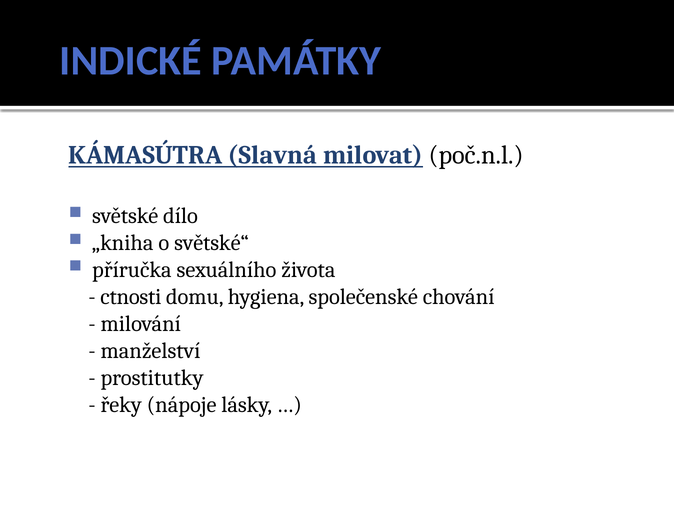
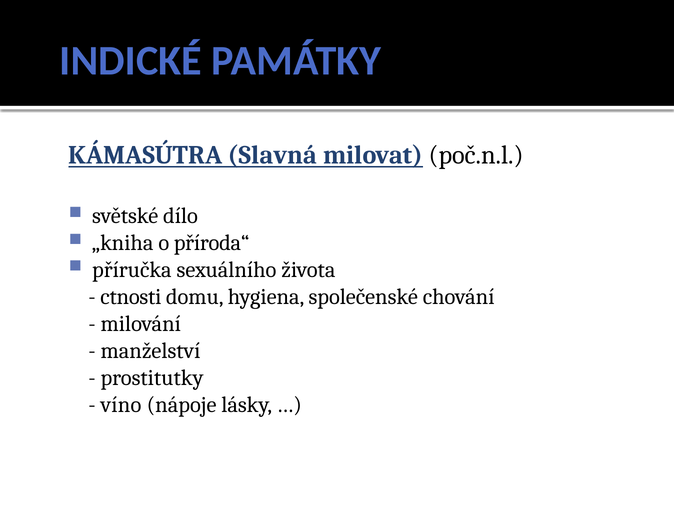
světské“: světské“ -> příroda“
řeky: řeky -> víno
